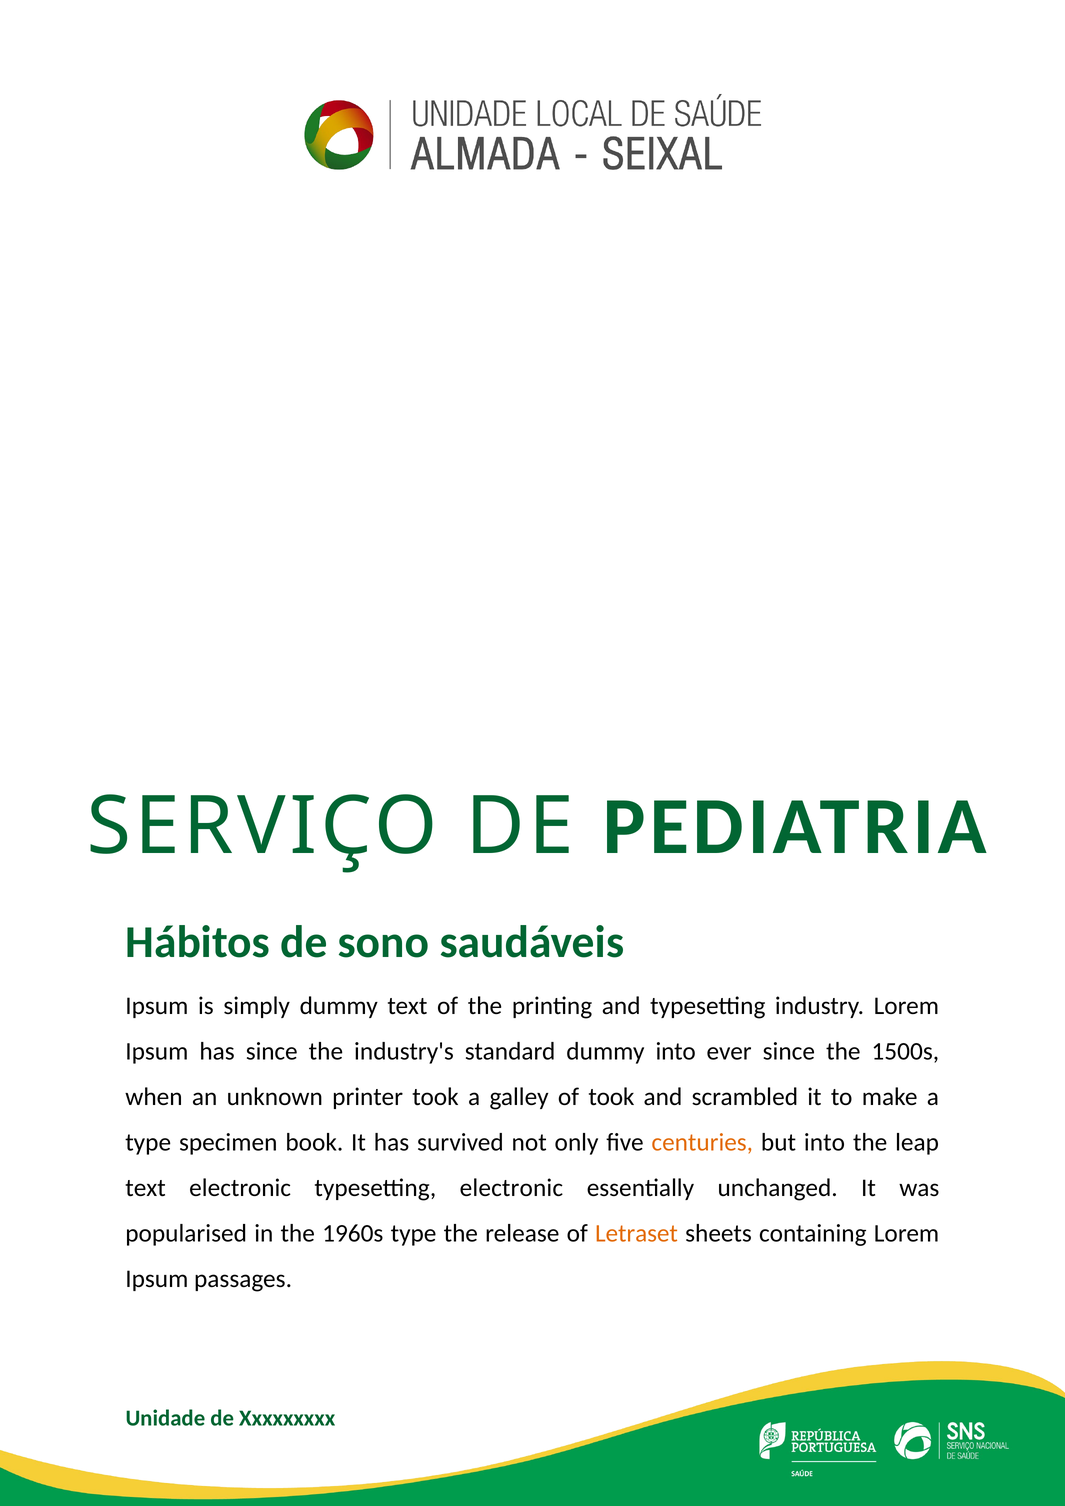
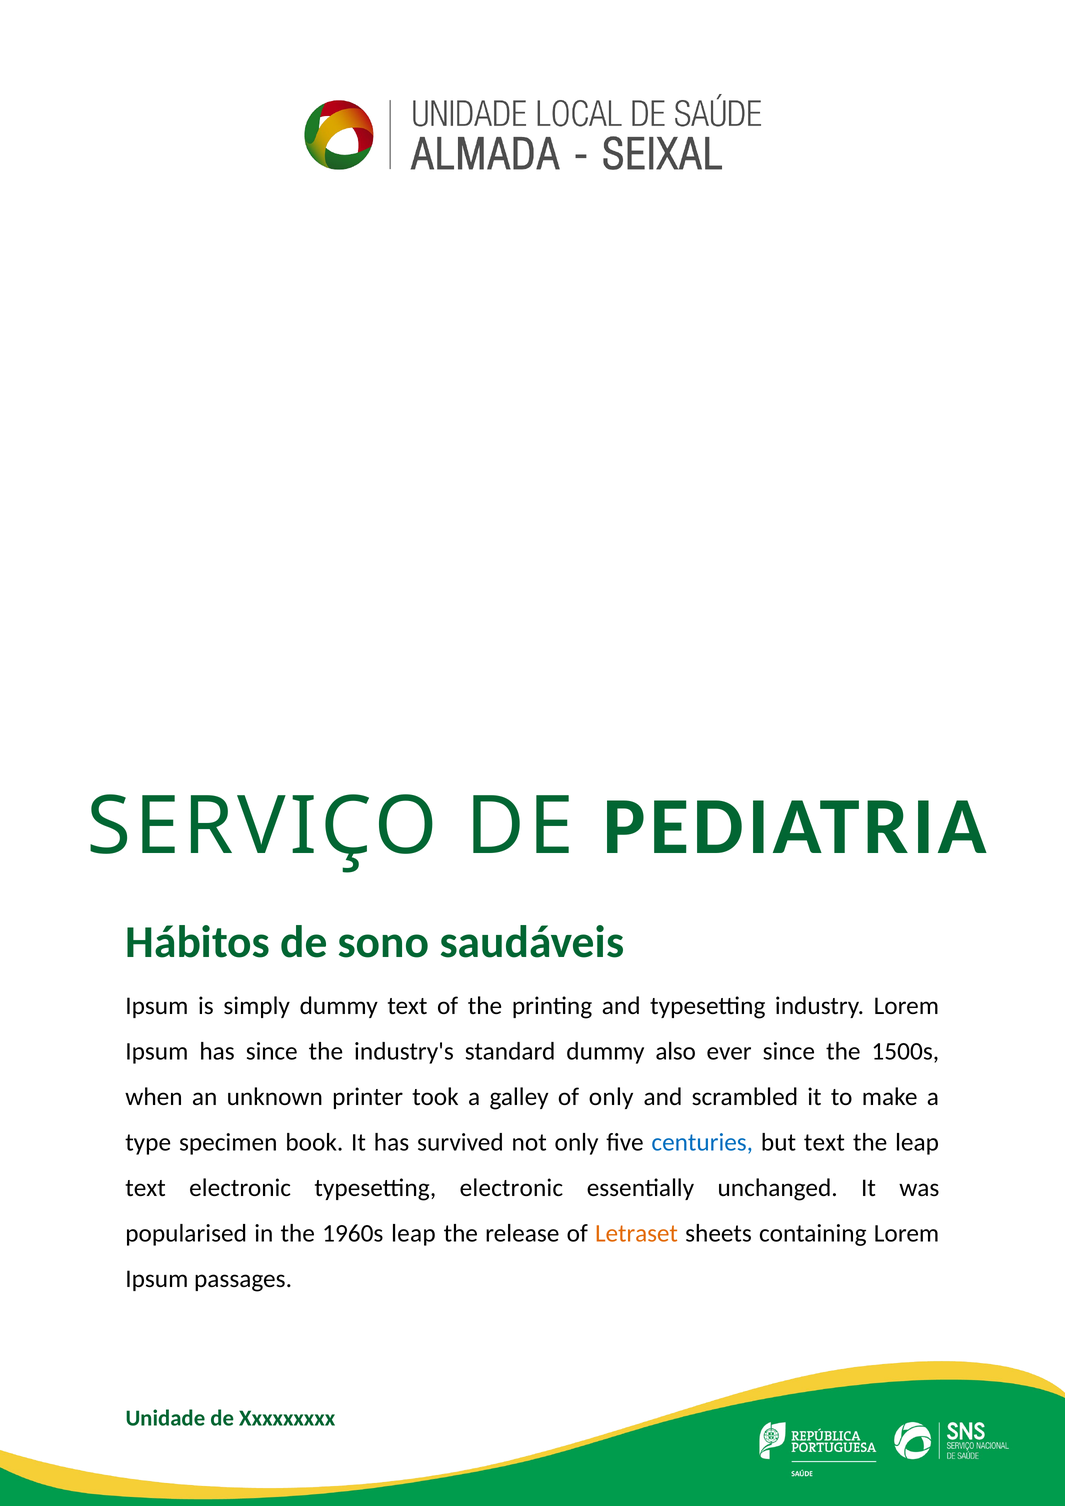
dummy into: into -> also
of took: took -> only
centuries colour: orange -> blue
but into: into -> text
1960s type: type -> leap
